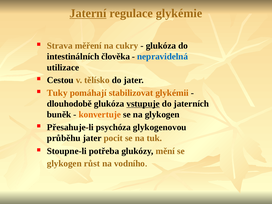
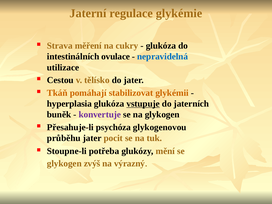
Jaterní underline: present -> none
člověka: člověka -> ovulace
Tuky: Tuky -> Tkáň
dlouhodobě: dlouhodobě -> hyperplasia
konvertuje colour: orange -> purple
růst: růst -> zvýš
vodního: vodního -> výrazný
